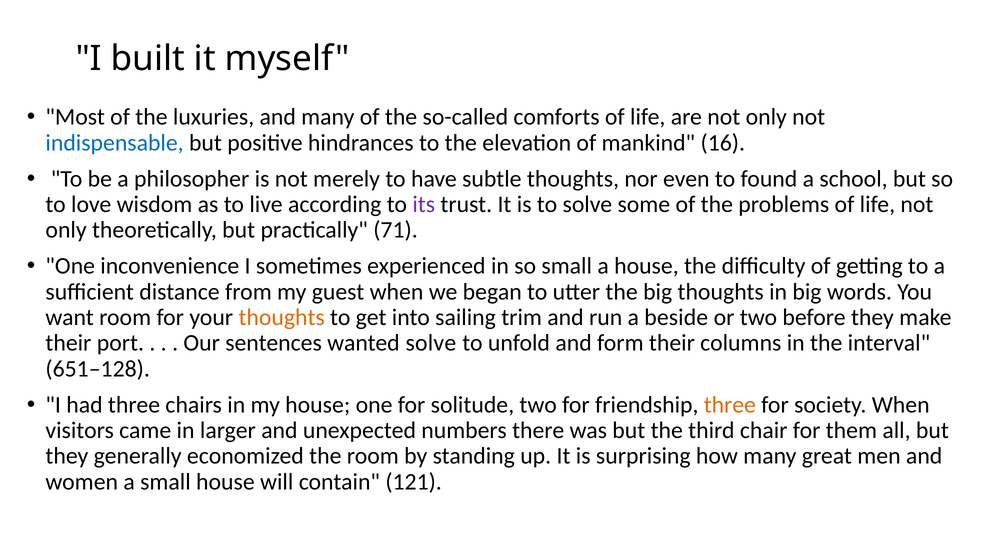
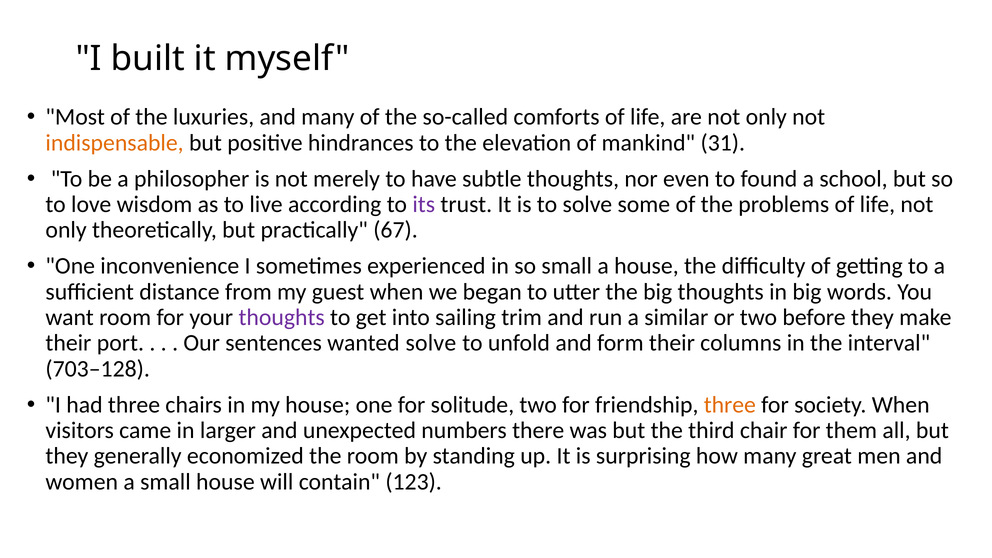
indispensable colour: blue -> orange
16: 16 -> 31
71: 71 -> 67
thoughts at (282, 317) colour: orange -> purple
beside: beside -> similar
651–128: 651–128 -> 703–128
121: 121 -> 123
